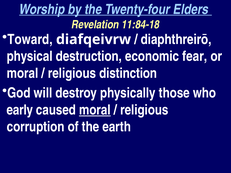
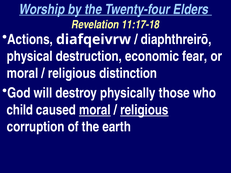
11:84-18: 11:84-18 -> 11:17-18
Toward: Toward -> Actions
early: early -> child
religious at (144, 110) underline: none -> present
